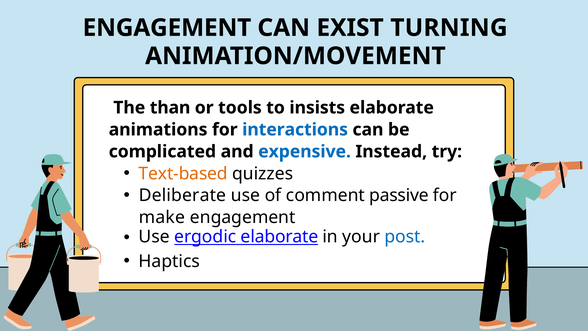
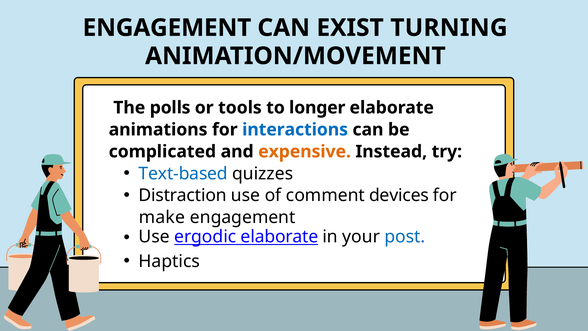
than: than -> polls
insists: insists -> longer
expensive colour: blue -> orange
Text-based colour: orange -> blue
Deliberate: Deliberate -> Distraction
passive: passive -> devices
